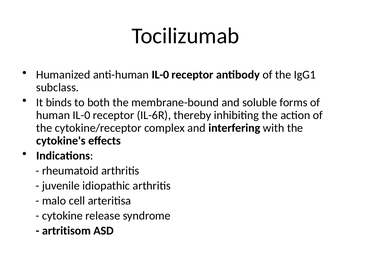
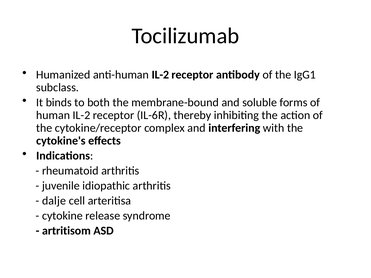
anti-human IL-0: IL-0 -> IL-2
human IL-0: IL-0 -> IL-2
malo: malo -> dalje
